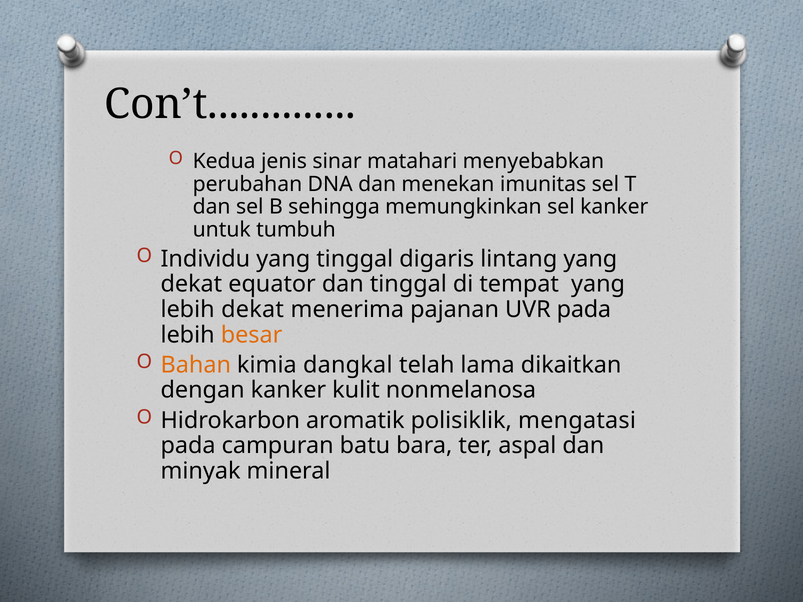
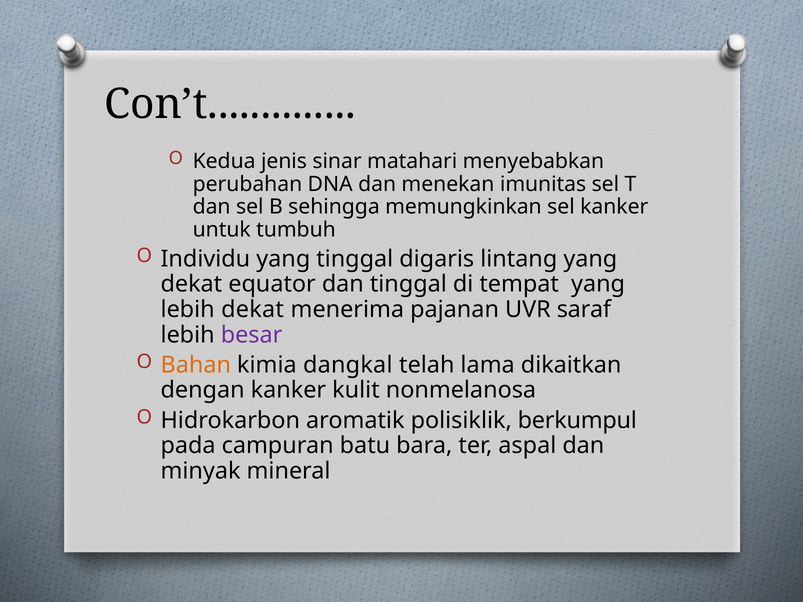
UVR pada: pada -> saraf
besar colour: orange -> purple
mengatasi: mengatasi -> berkumpul
